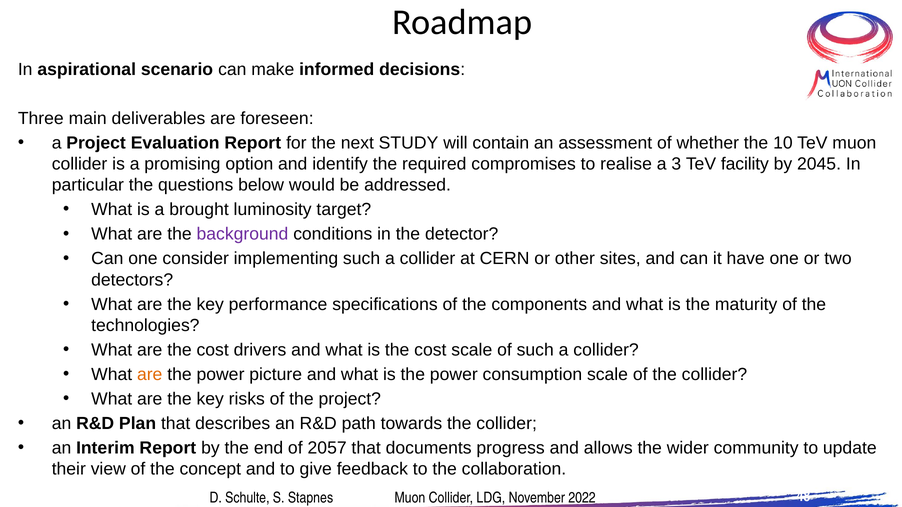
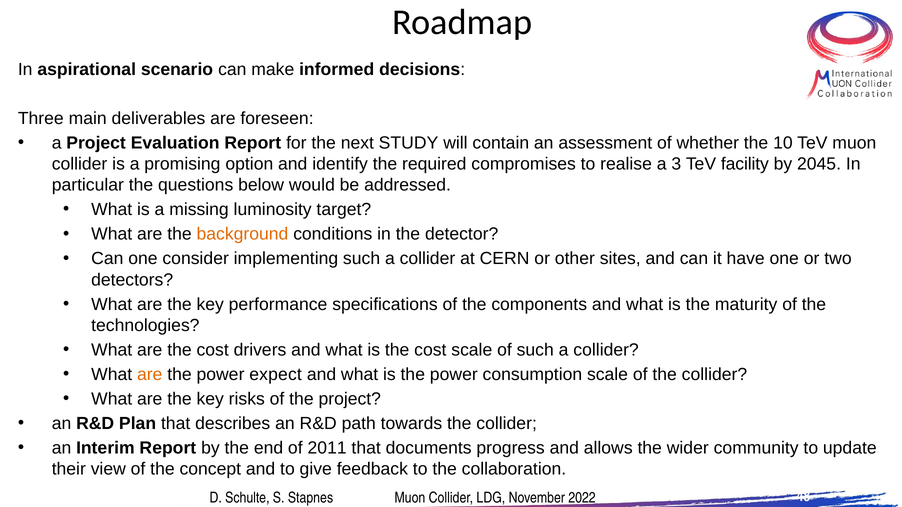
brought: brought -> missing
background colour: purple -> orange
picture: picture -> expect
2057: 2057 -> 2011
